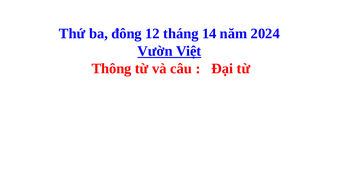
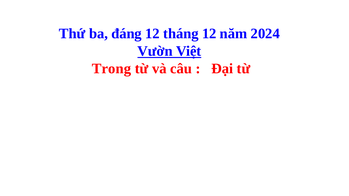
đông: đông -> đáng
tháng 14: 14 -> 12
Thông: Thông -> Trong
